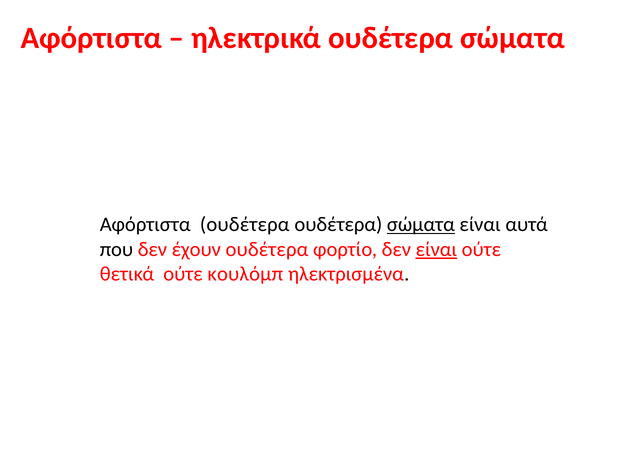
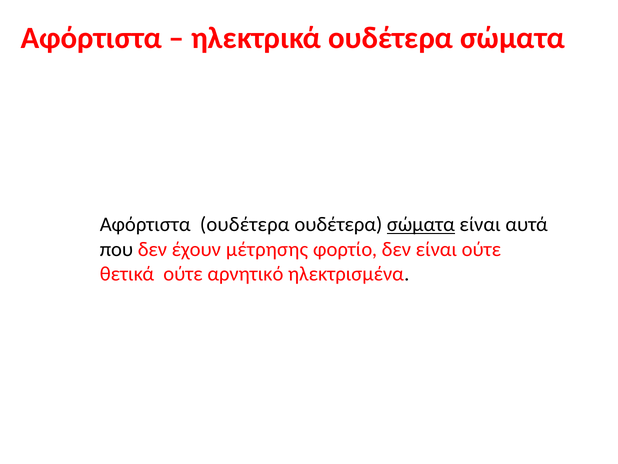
έχουν ουδέτερα: ουδέτερα -> μέτρησης
είναι at (436, 249) underline: present -> none
κουλόμπ: κουλόμπ -> αρνητικό
